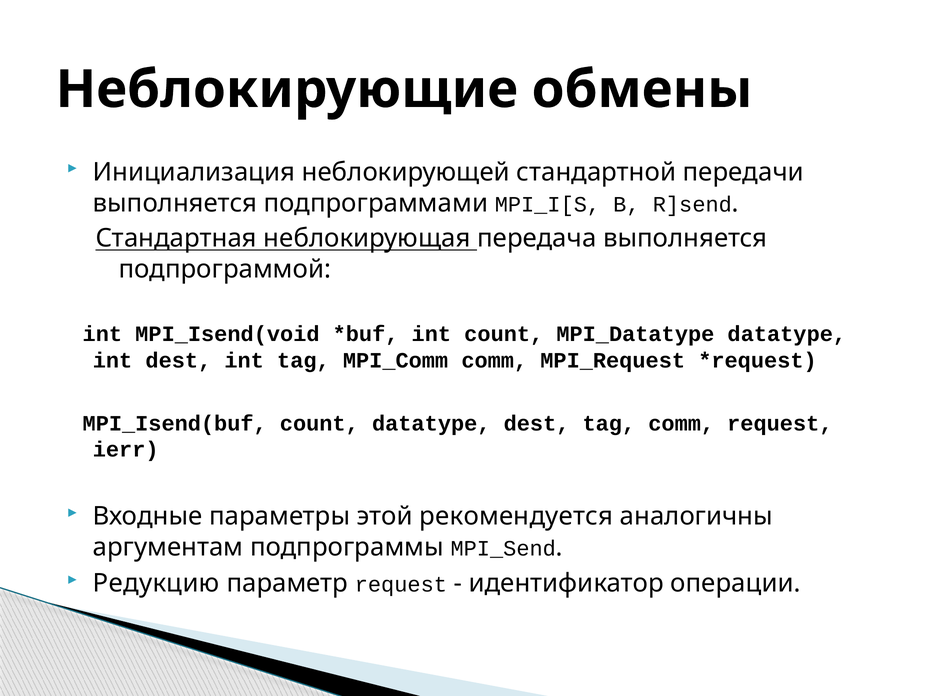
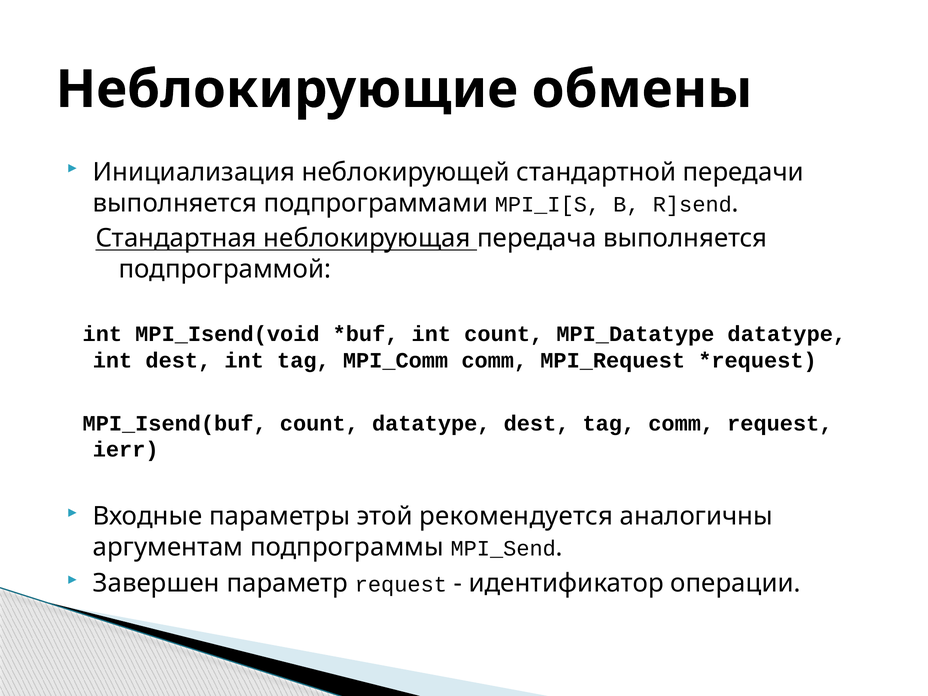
Редукцию: Редукцию -> Завершен
